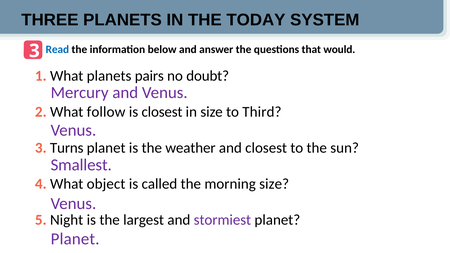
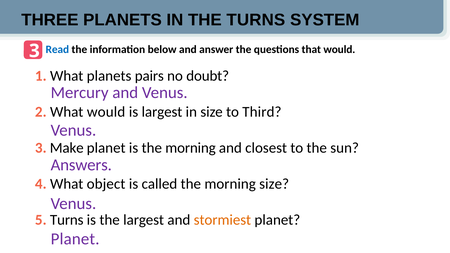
THE TODAY: TODAY -> TURNS
What follow: follow -> would
is closest: closest -> largest
Turns: Turns -> Make
is the weather: weather -> morning
Smallest: Smallest -> Answers
5 Night: Night -> Turns
stormiest colour: purple -> orange
